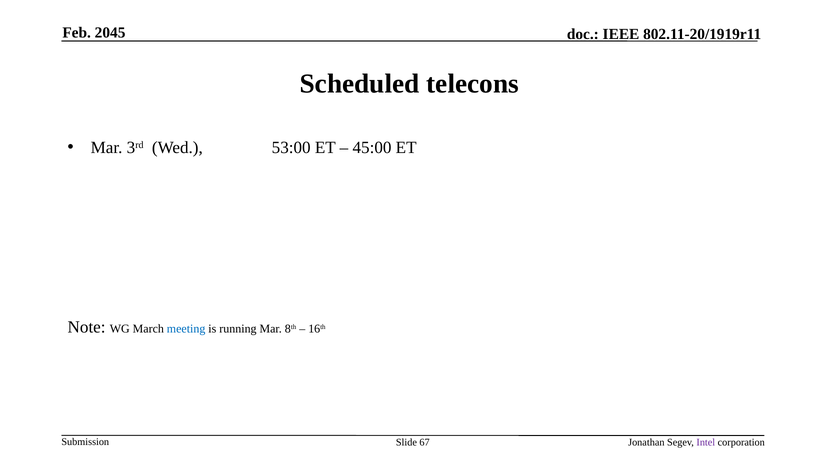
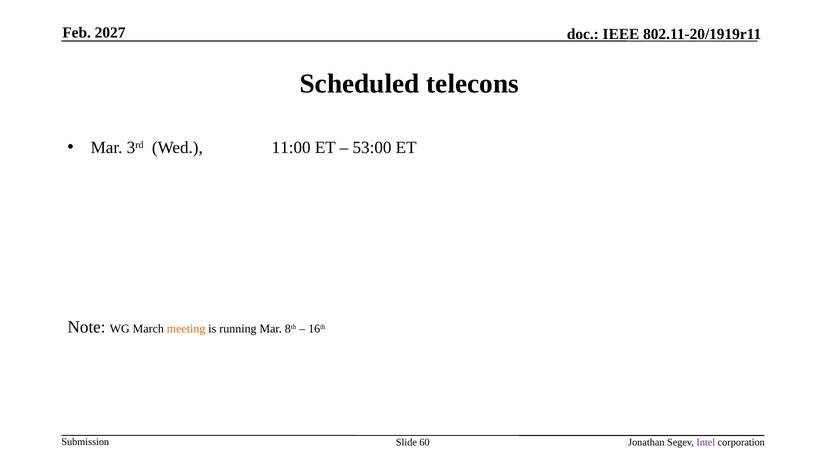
2045: 2045 -> 2027
53:00: 53:00 -> 11:00
45:00: 45:00 -> 53:00
meeting colour: blue -> orange
67: 67 -> 60
